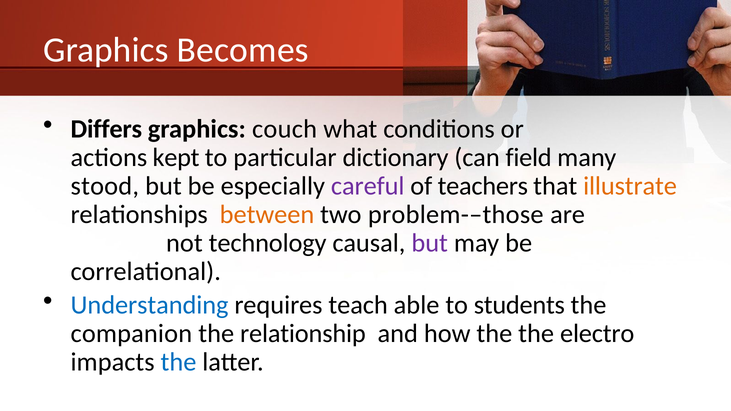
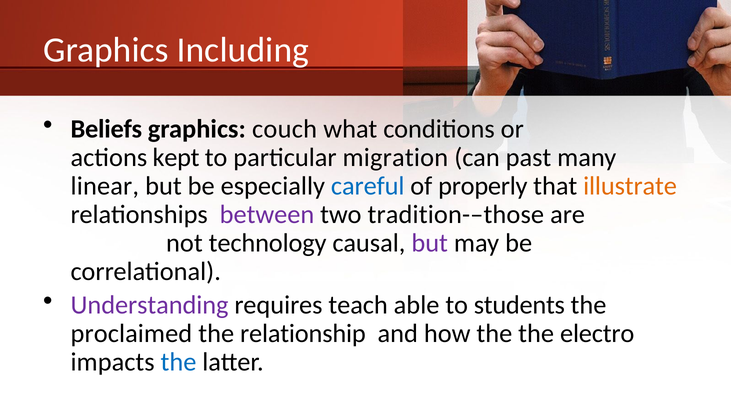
Becomes: Becomes -> Including
Differs: Differs -> Beliefs
dictionary: dictionary -> migration
field: field -> past
stood: stood -> linear
careful colour: purple -> blue
teachers: teachers -> properly
between colour: orange -> purple
problem-–those: problem-–those -> tradition-–those
Understanding colour: blue -> purple
companion: companion -> proclaimed
